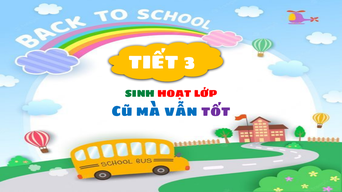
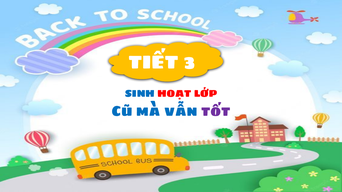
SINH colour: green -> blue
